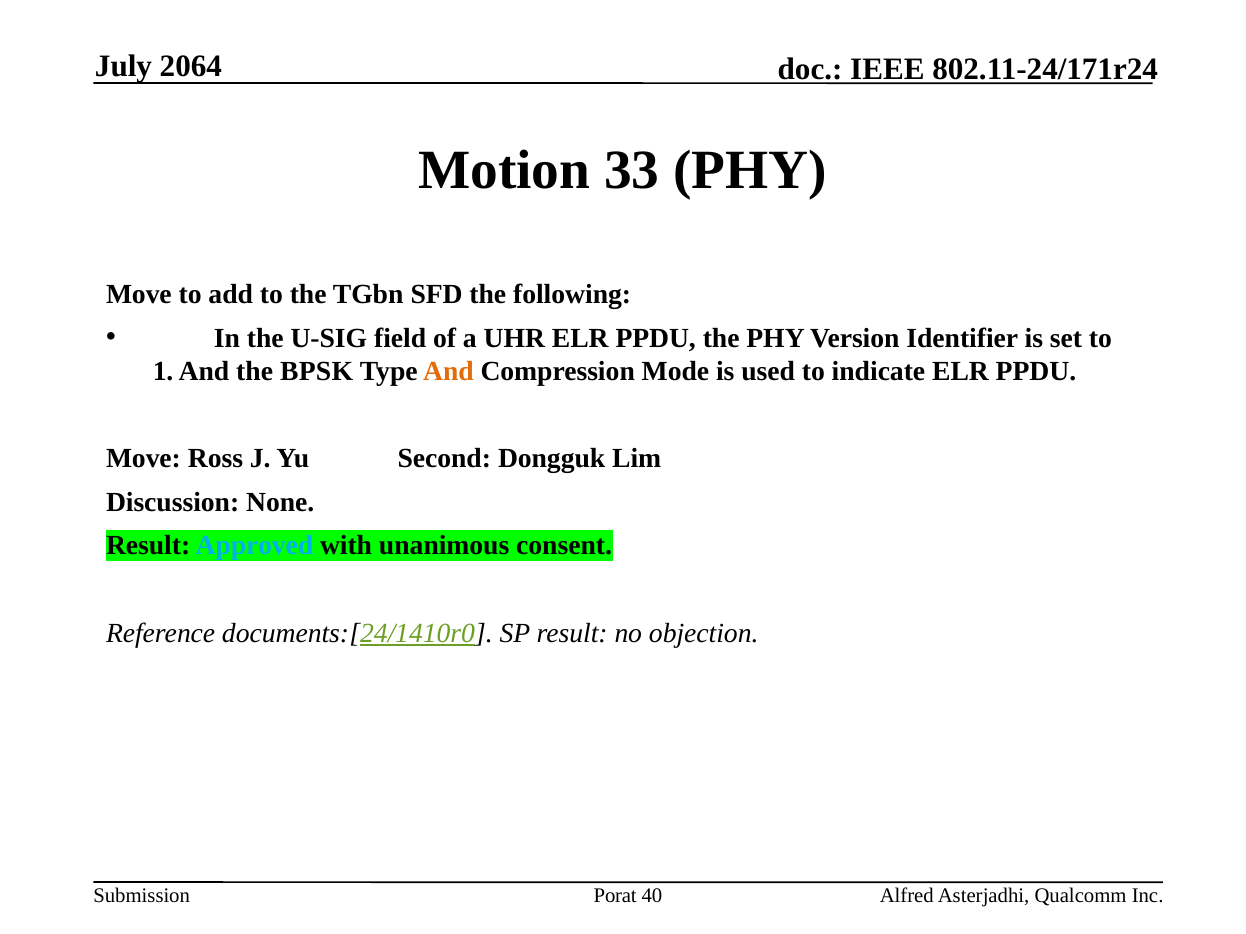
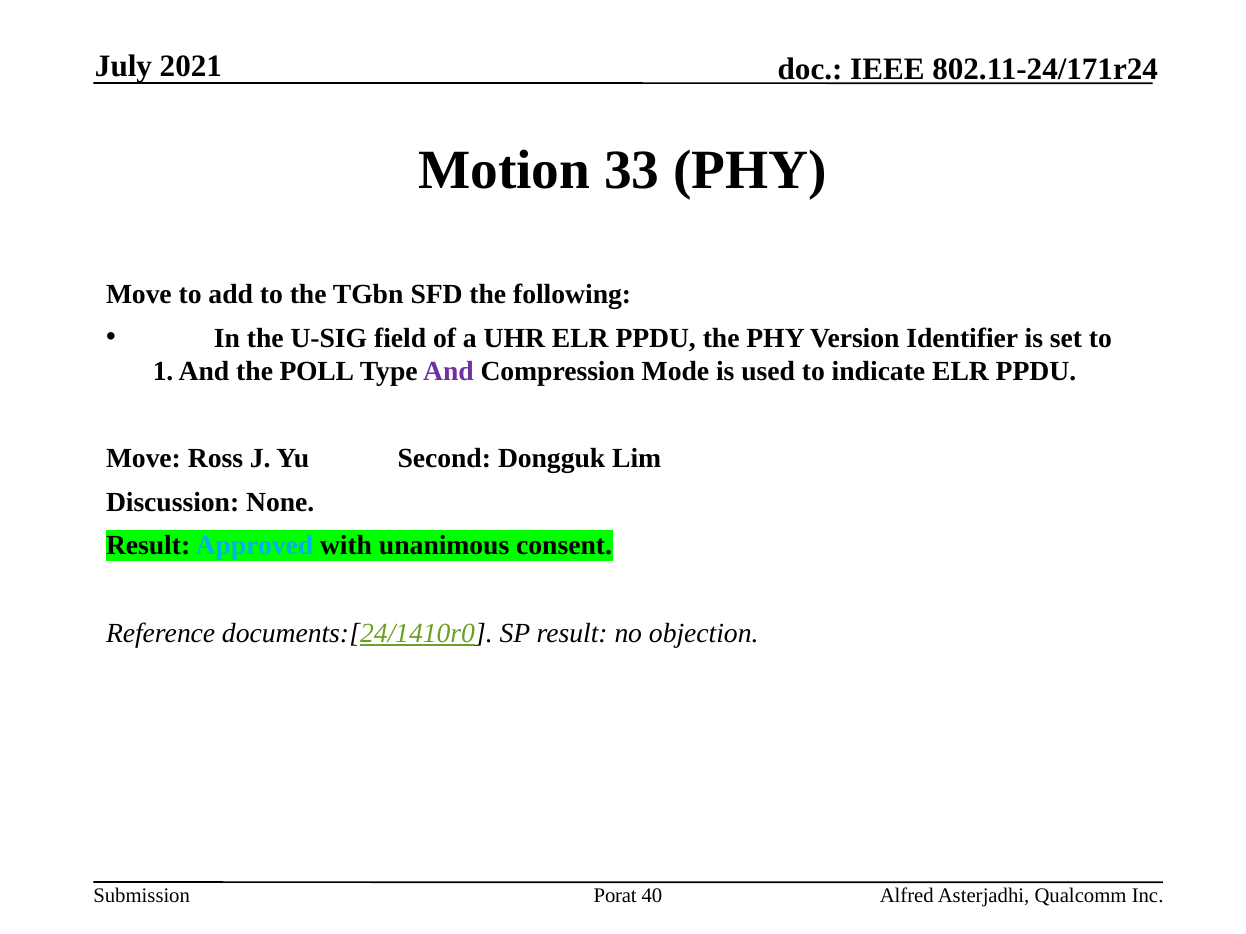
2064: 2064 -> 2021
BPSK: BPSK -> POLL
And at (448, 372) colour: orange -> purple
